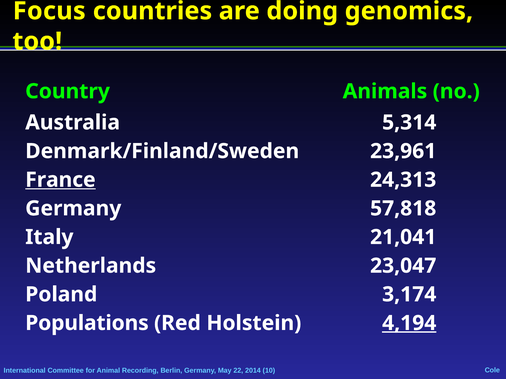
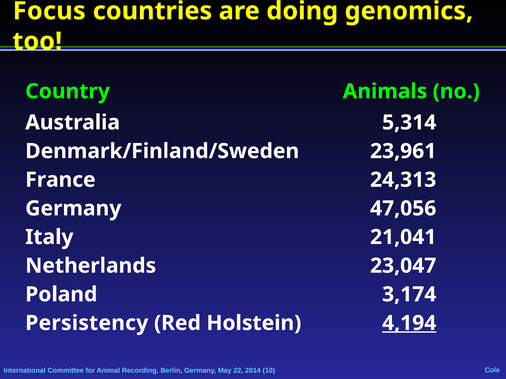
France underline: present -> none
57,818: 57,818 -> 47,056
Populations: Populations -> Persistency
